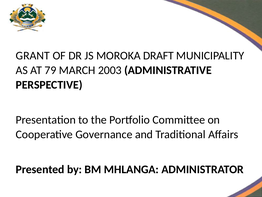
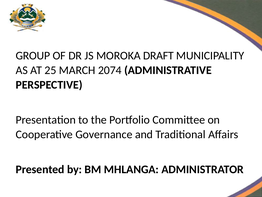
GRANT: GRANT -> GROUP
79: 79 -> 25
2003: 2003 -> 2074
